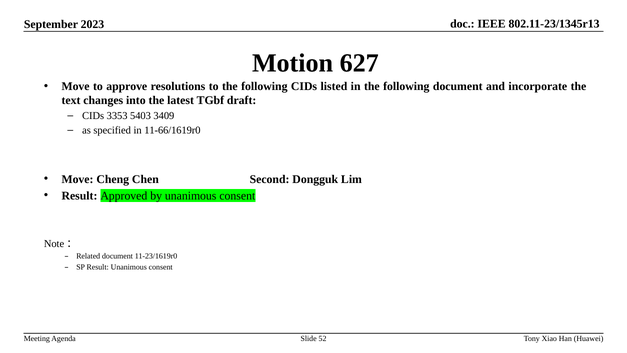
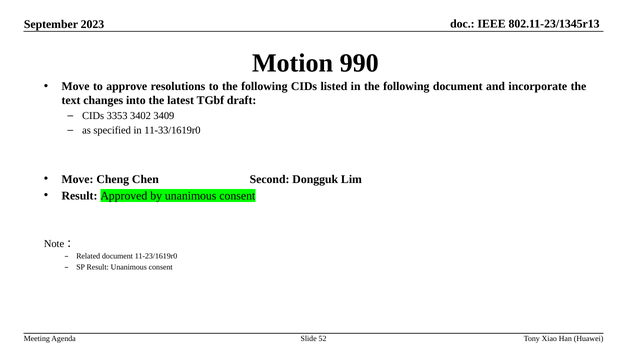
627: 627 -> 990
5403: 5403 -> 3402
11-66/1619r0: 11-66/1619r0 -> 11-33/1619r0
